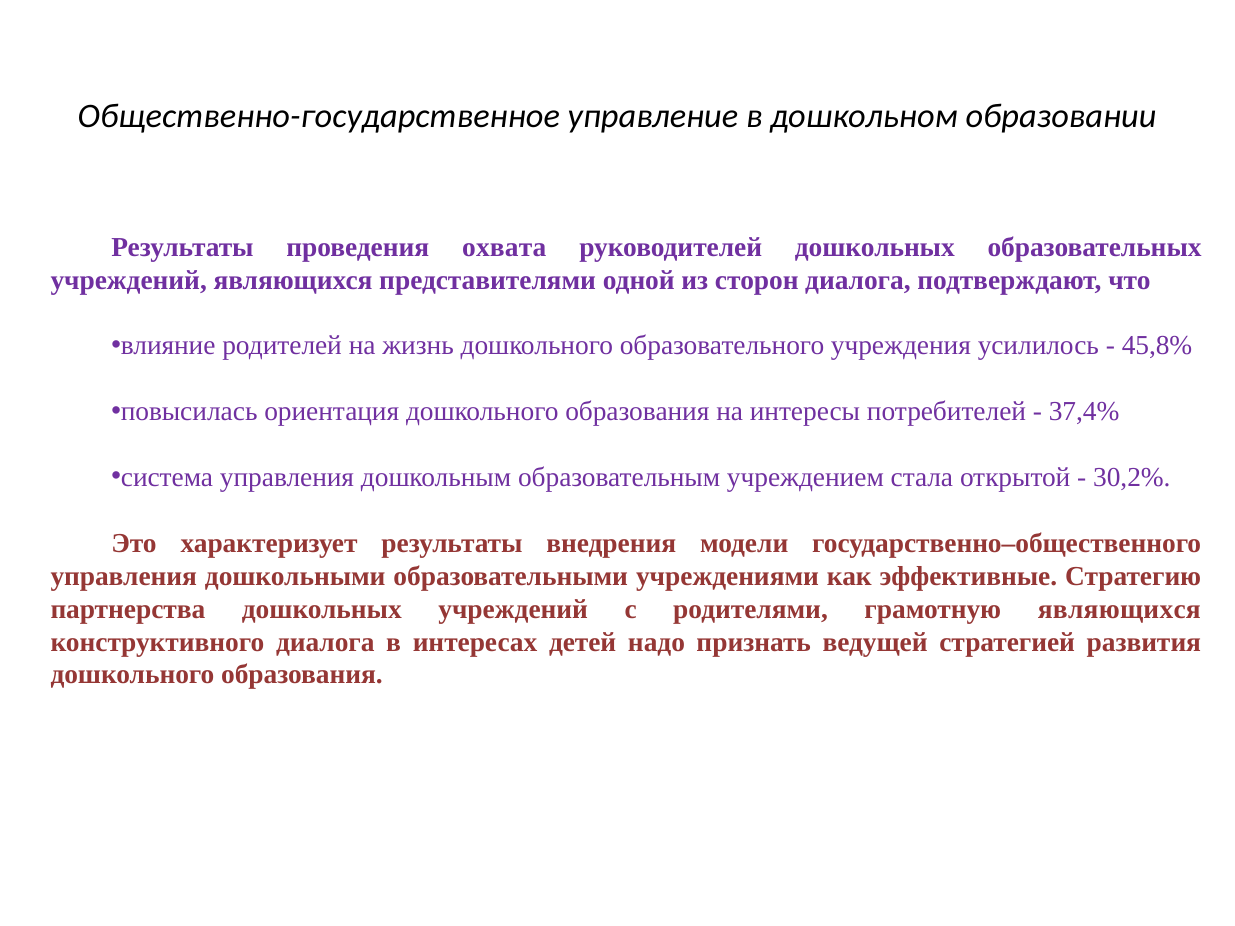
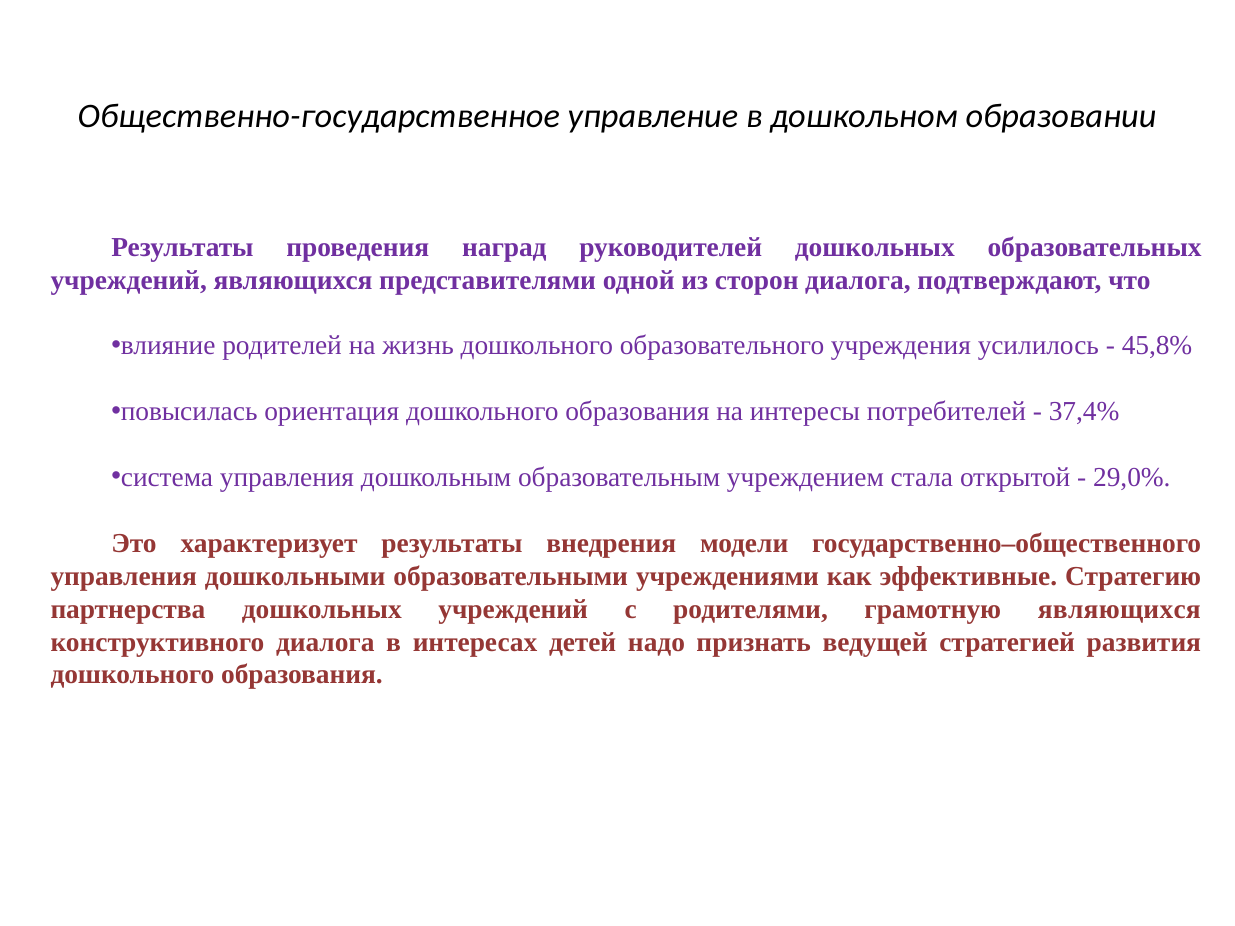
охвата: охвата -> наград
30,2%: 30,2% -> 29,0%
